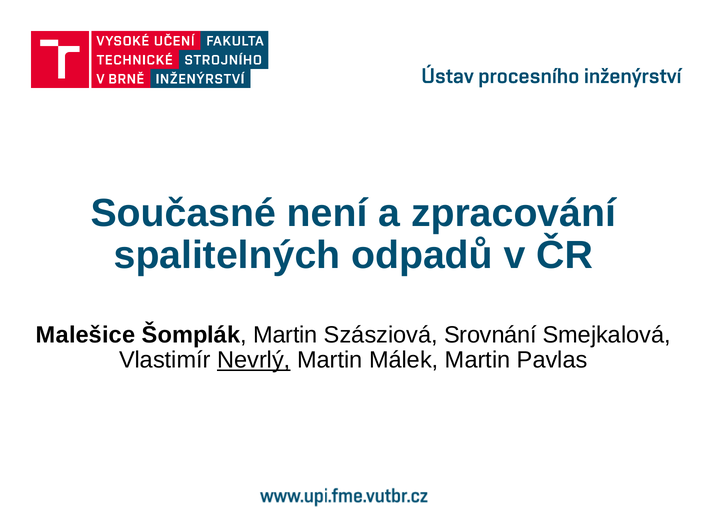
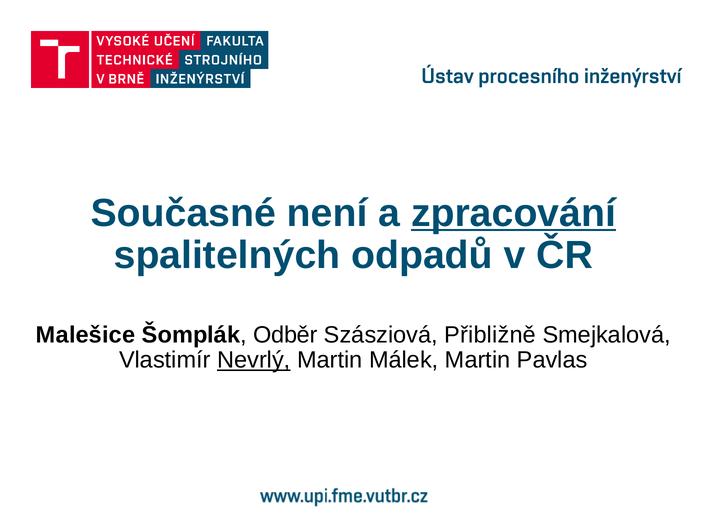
zpracování underline: none -> present
Šomplák Martin: Martin -> Odběr
Srovnání: Srovnání -> Přibližně
